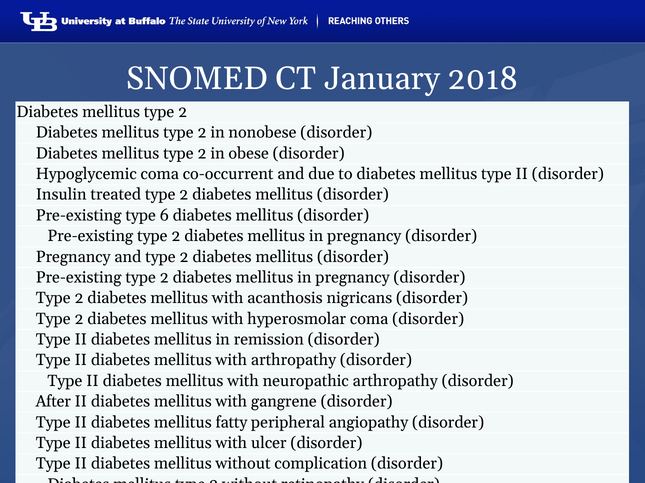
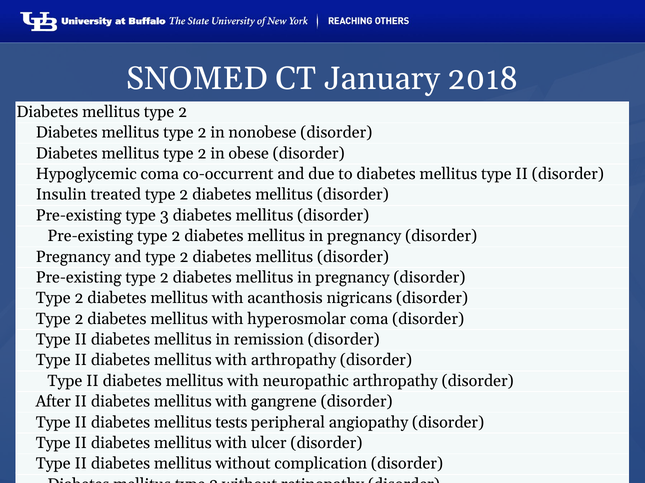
6: 6 -> 3
fatty: fatty -> tests
